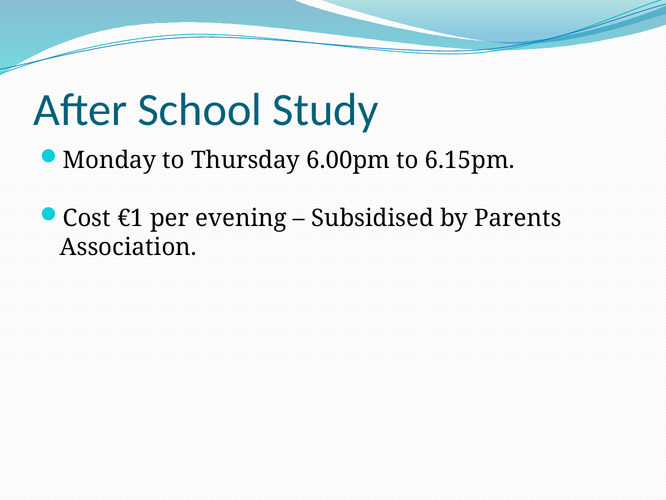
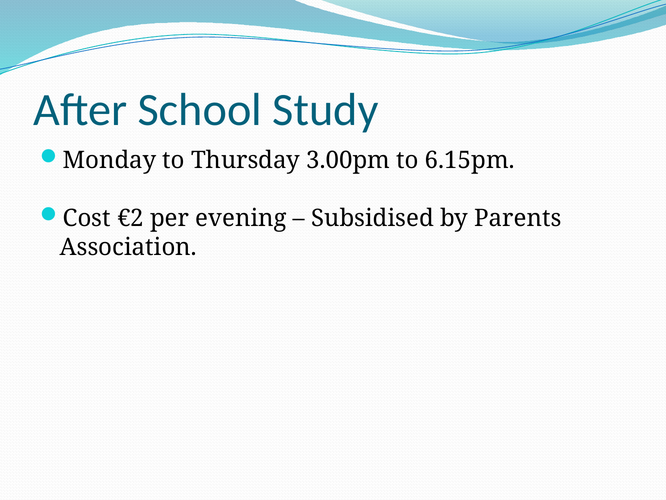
6.00pm: 6.00pm -> 3.00pm
€1: €1 -> €2
